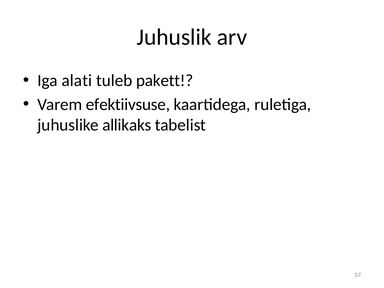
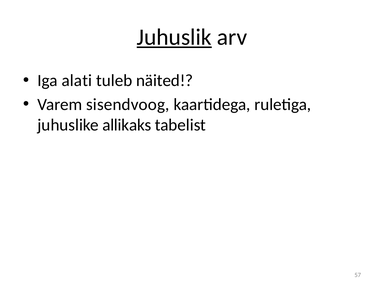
Juhuslik underline: none -> present
pakett: pakett -> näited
efektiivsuse: efektiivsuse -> sisendvoog
